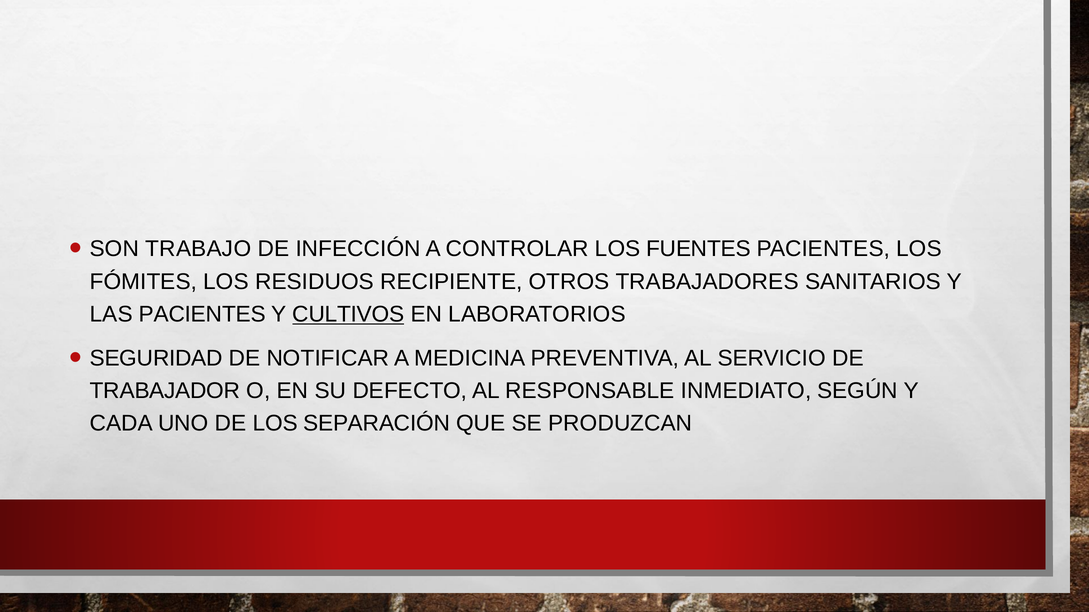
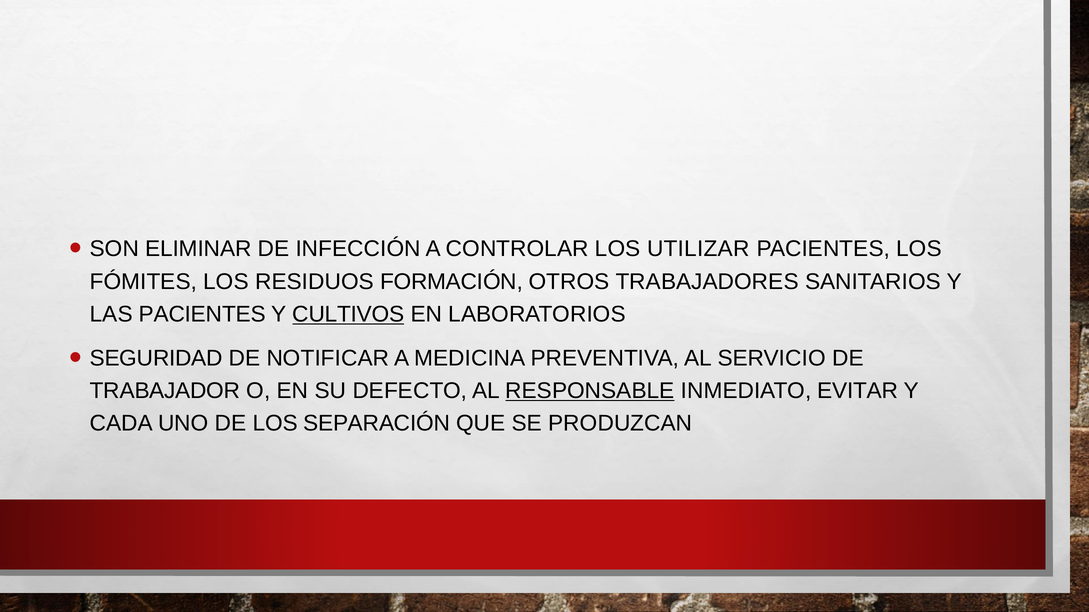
TRABAJO: TRABAJO -> ELIMINAR
FUENTES: FUENTES -> UTILIZAR
RECIPIENTE: RECIPIENTE -> FORMACIÓN
RESPONSABLE underline: none -> present
SEGÚN: SEGÚN -> EVITAR
